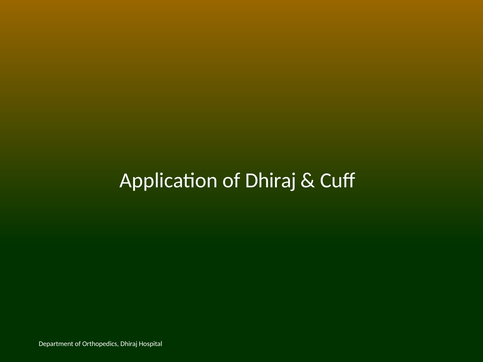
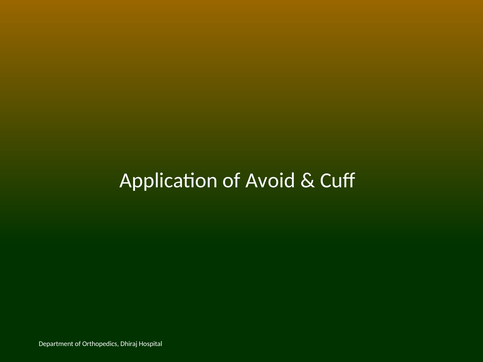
of Dhiraj: Dhiraj -> Avoid
